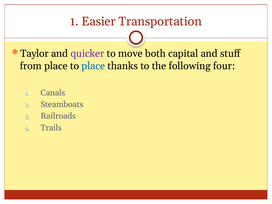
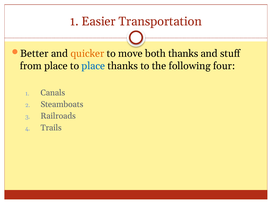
Taylor: Taylor -> Better
quicker colour: purple -> orange
both capital: capital -> thanks
